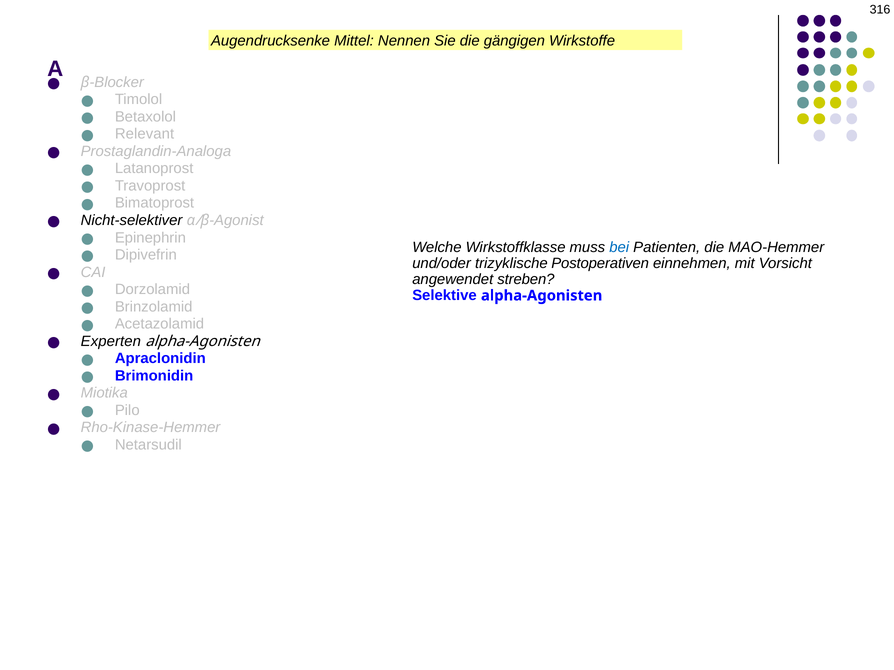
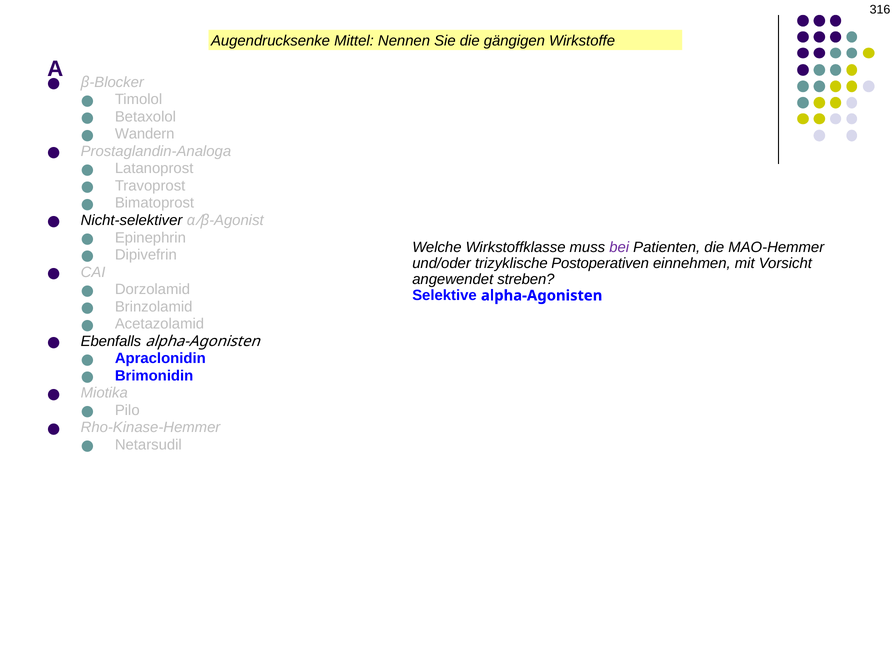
Relevant: Relevant -> Wandern
bei colour: blue -> purple
Experten: Experten -> Ebenfalls
